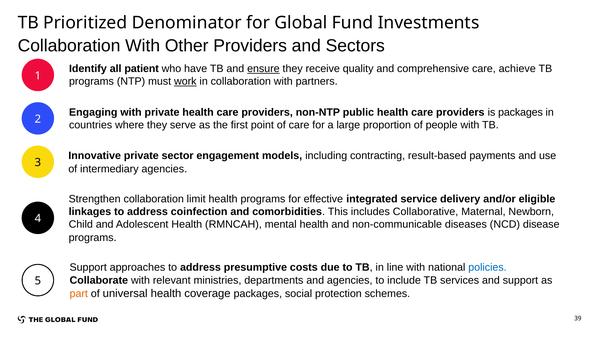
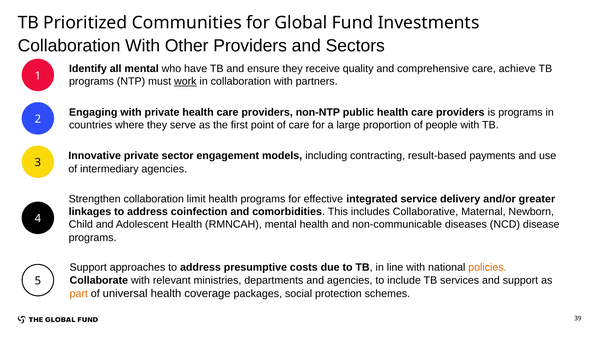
Denominator: Denominator -> Communities
all patient: patient -> mental
ensure underline: present -> none
is packages: packages -> programs
eligible: eligible -> greater
policies colour: blue -> orange
